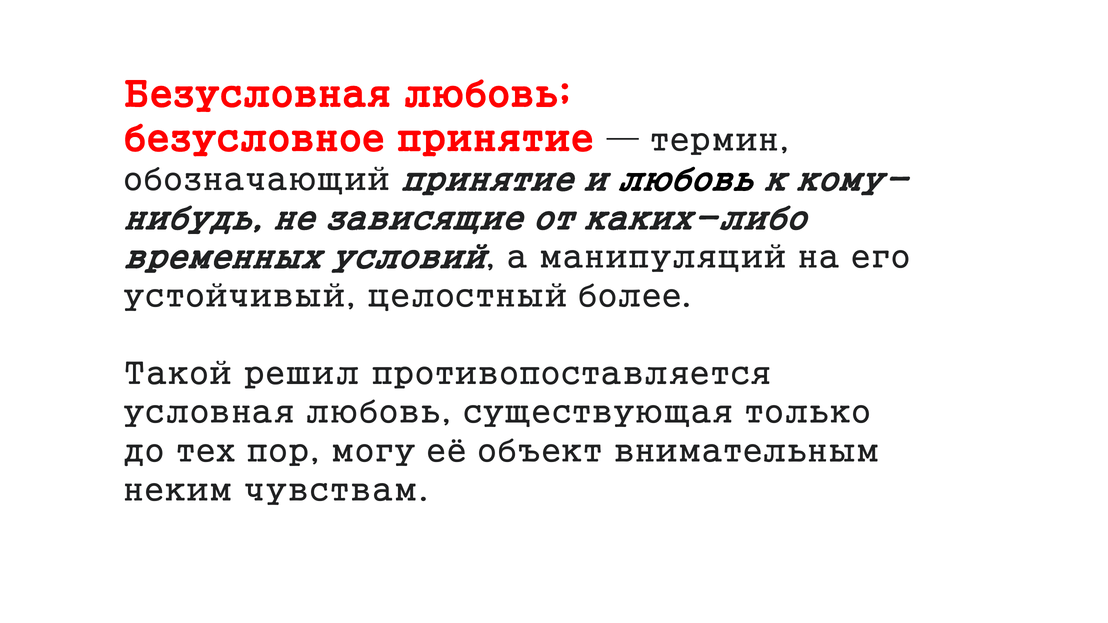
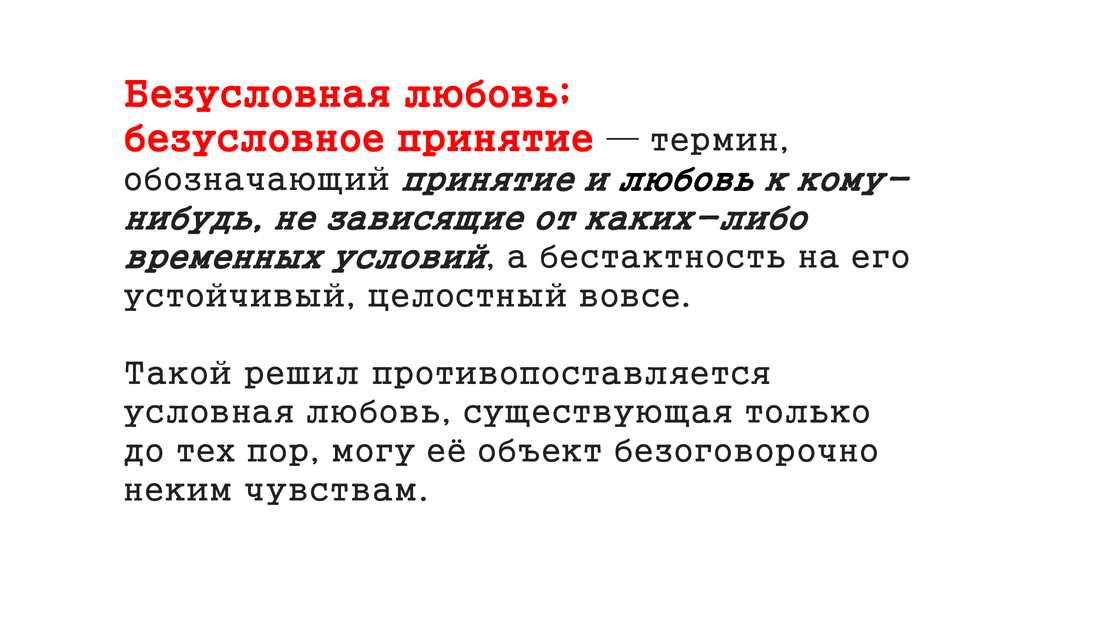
манипуляций: манипуляций -> бестактность
более: более -> вовсе
внимательным: внимательным -> безоговорочно
